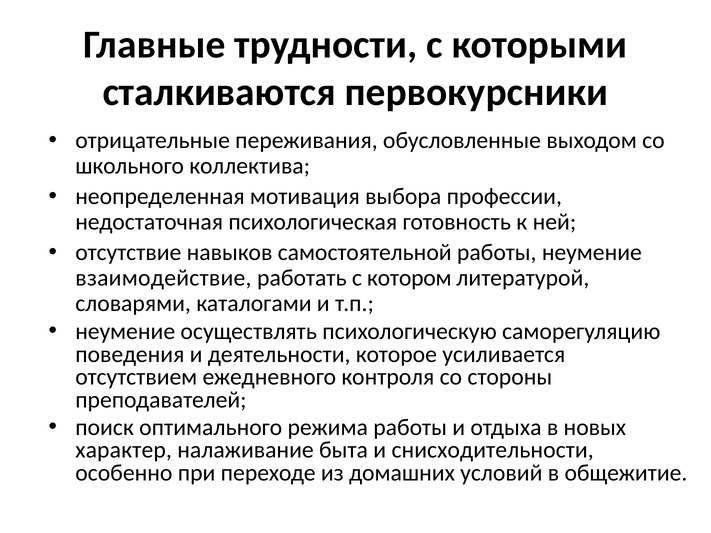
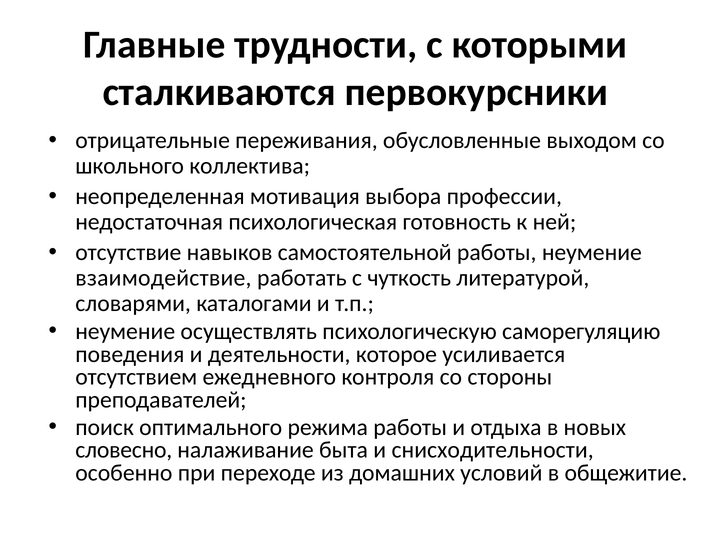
котором: котором -> чуткость
характер: характер -> словесно
